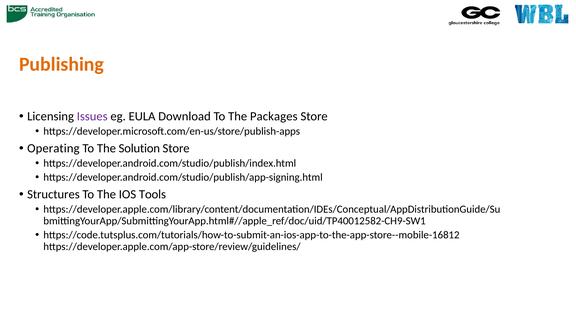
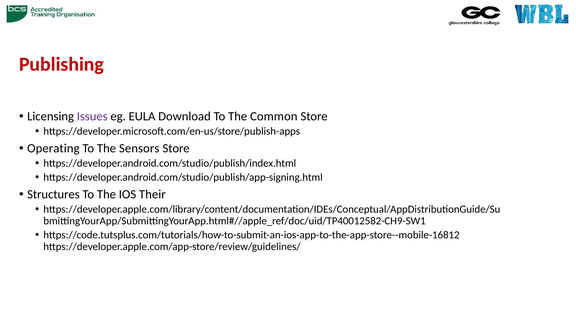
Publishing colour: orange -> red
Packages: Packages -> Common
Solution: Solution -> Sensors
Tools: Tools -> Their
